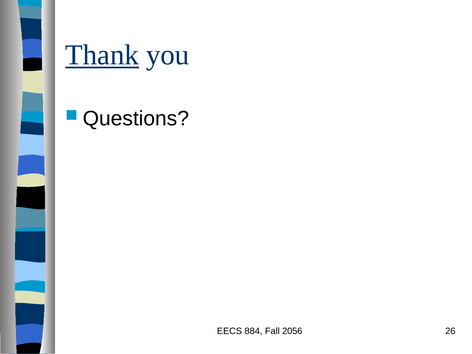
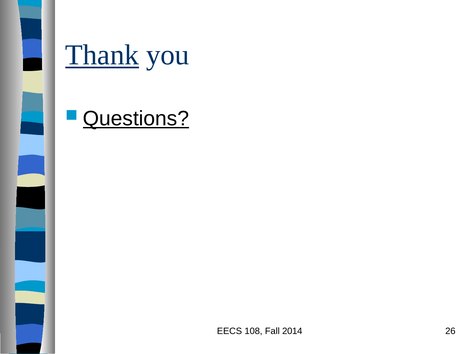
Questions underline: none -> present
884: 884 -> 108
2056: 2056 -> 2014
